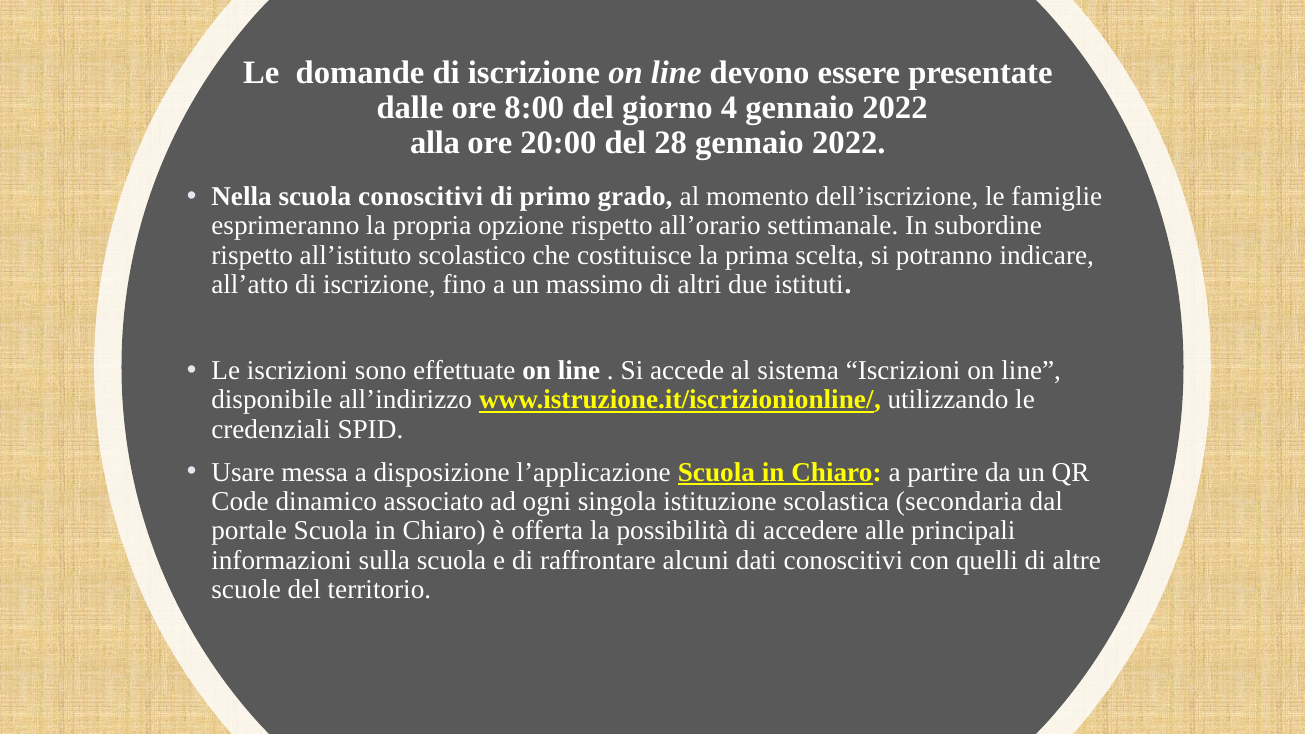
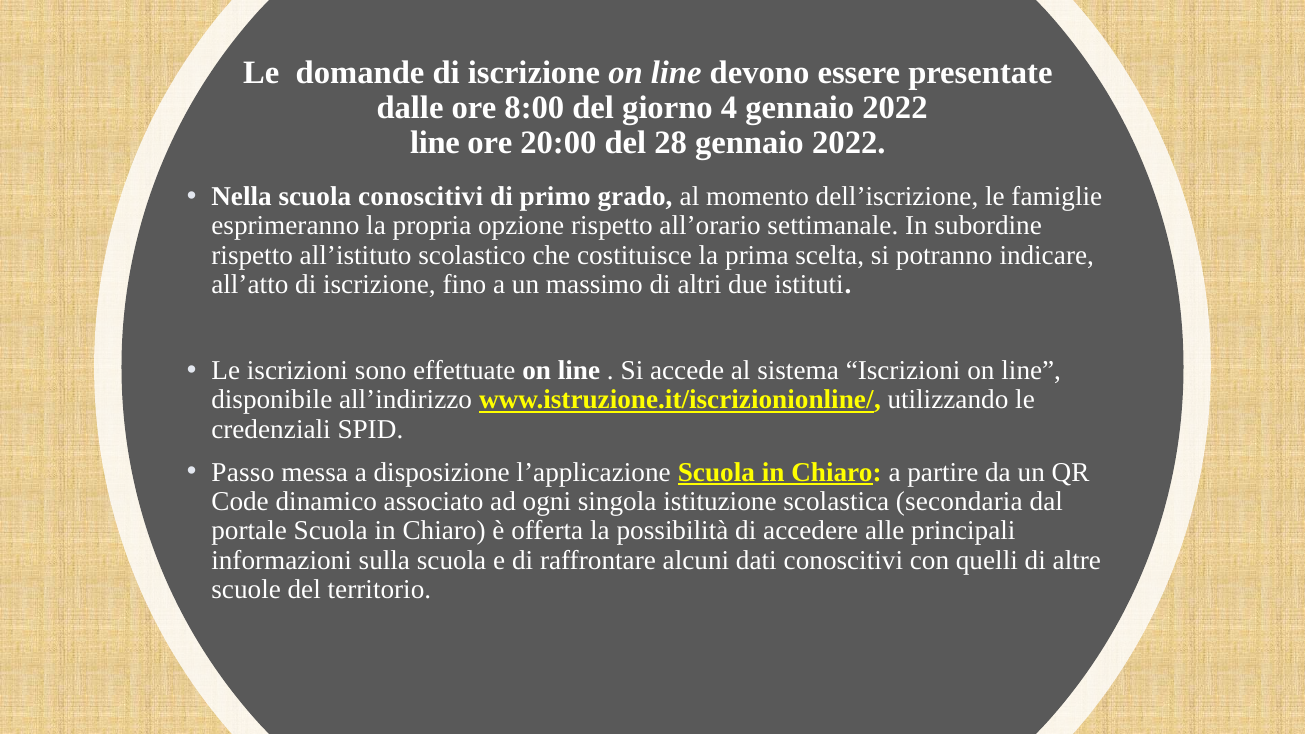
alla at (435, 143): alla -> line
Usare: Usare -> Passo
